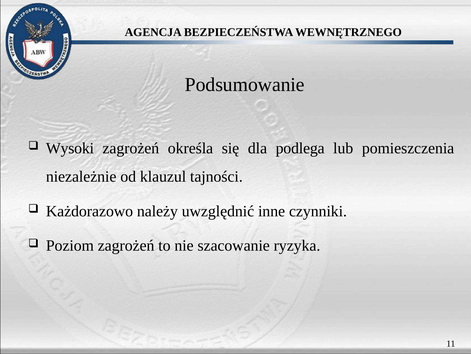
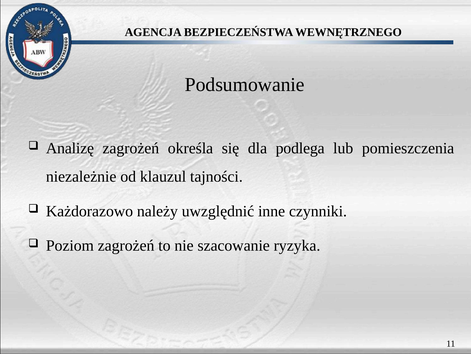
Wysoki: Wysoki -> Analizę
